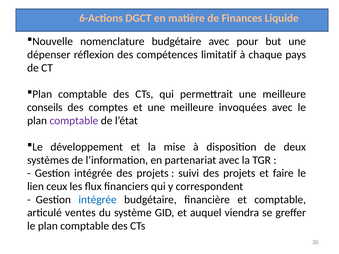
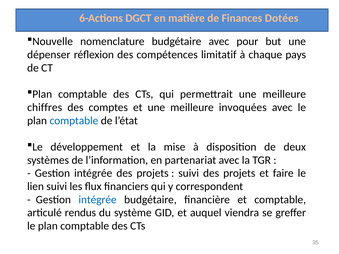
Liquide: Liquide -> Dotées
conseils: conseils -> chiffres
comptable at (74, 121) colour: purple -> blue
lien ceux: ceux -> suivi
ventes: ventes -> rendus
